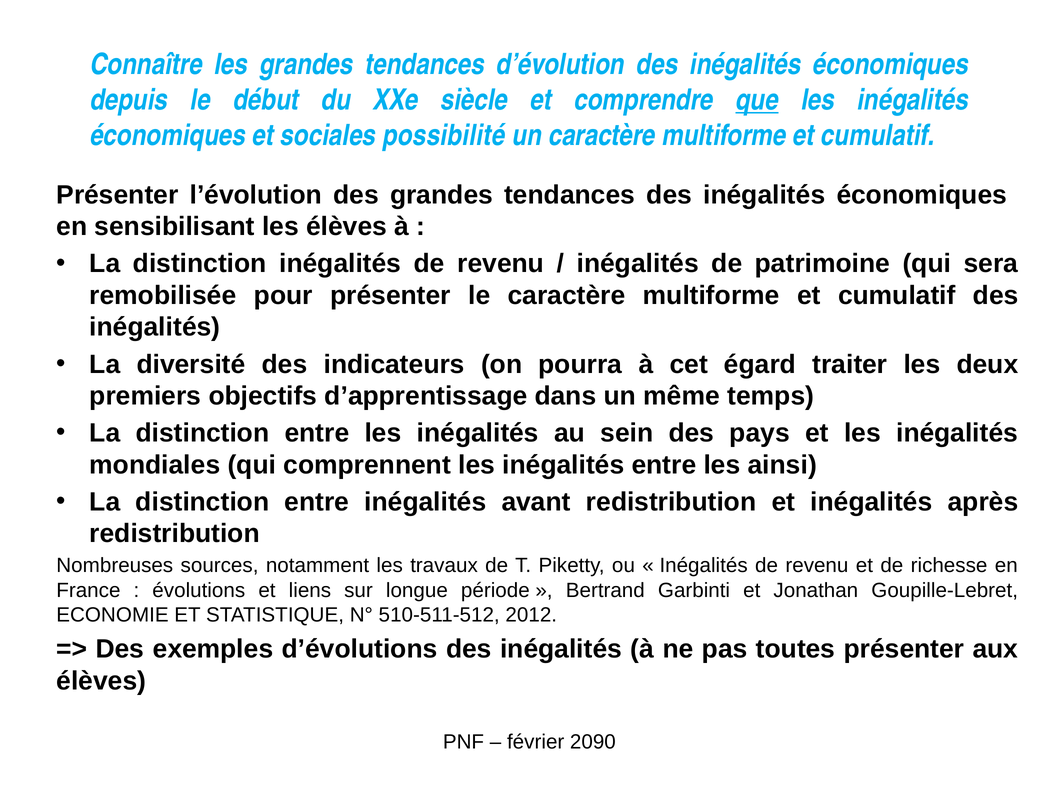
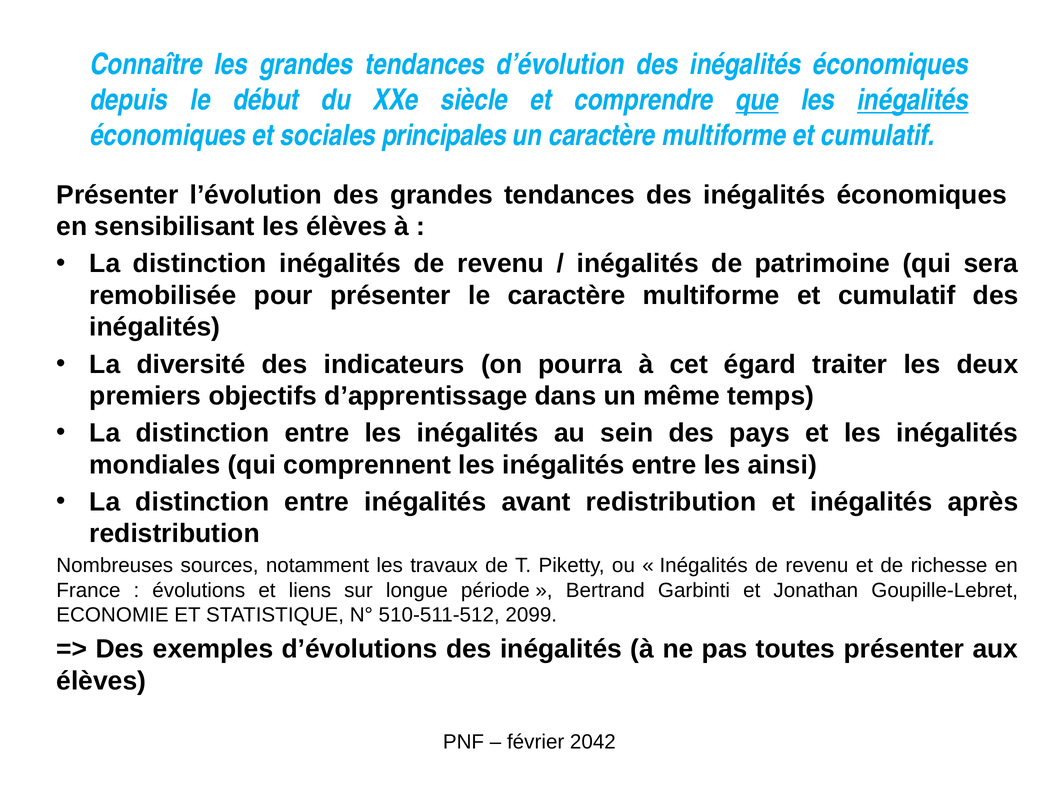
inégalités at (913, 100) underline: none -> present
possibilité: possibilité -> principales
2012: 2012 -> 2099
2090: 2090 -> 2042
